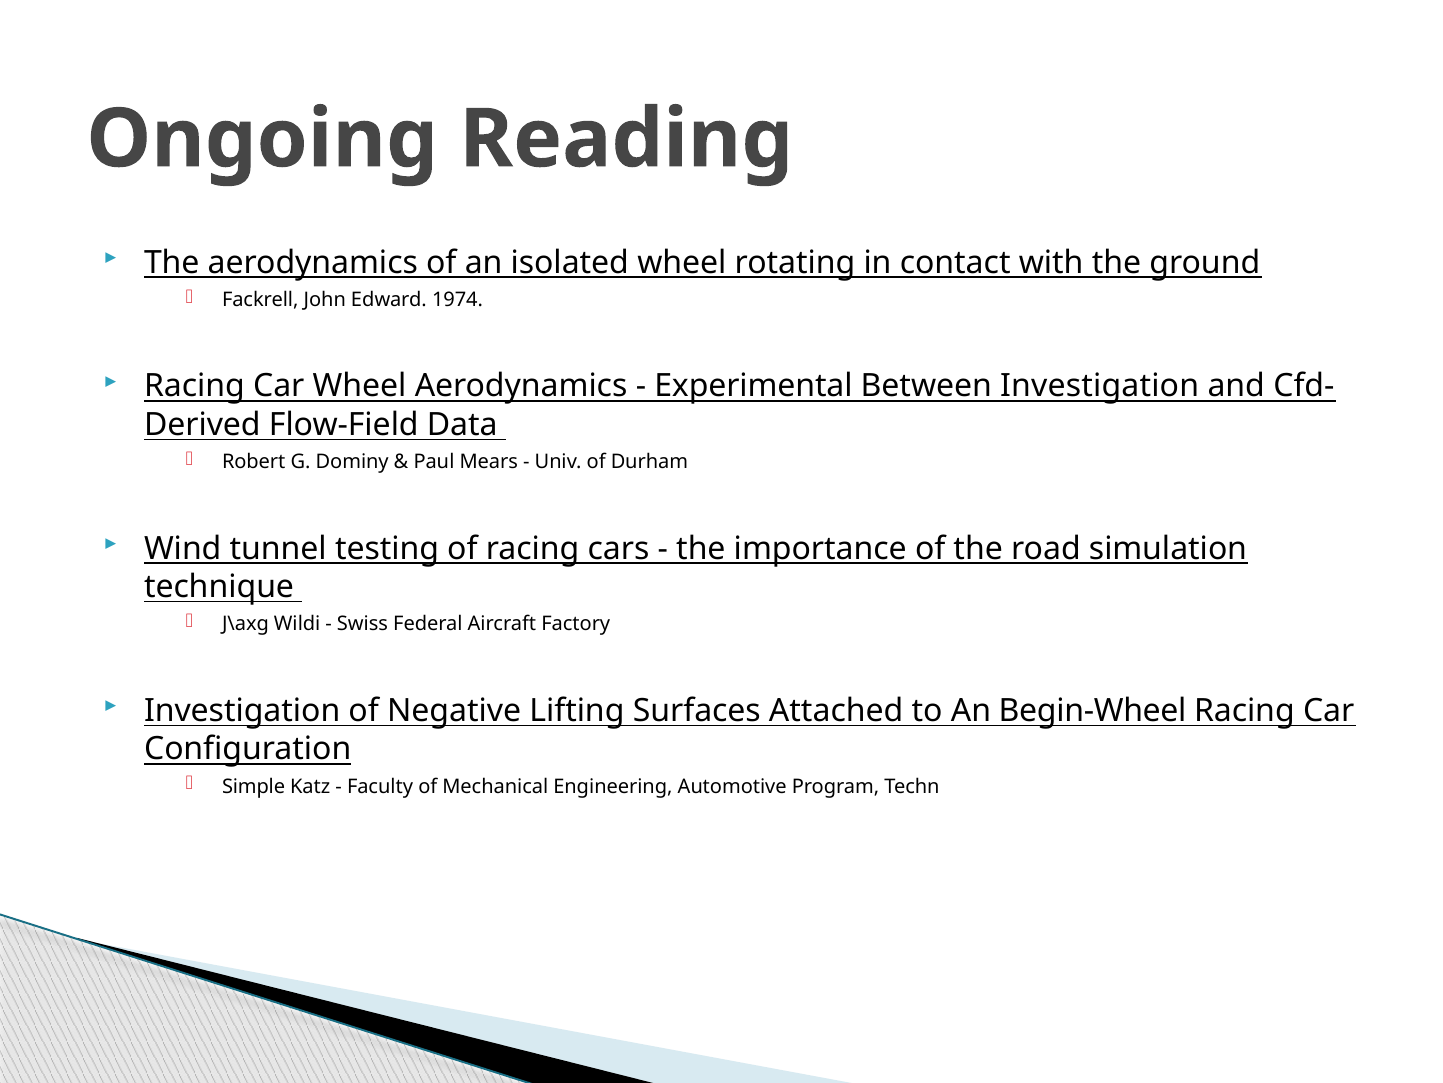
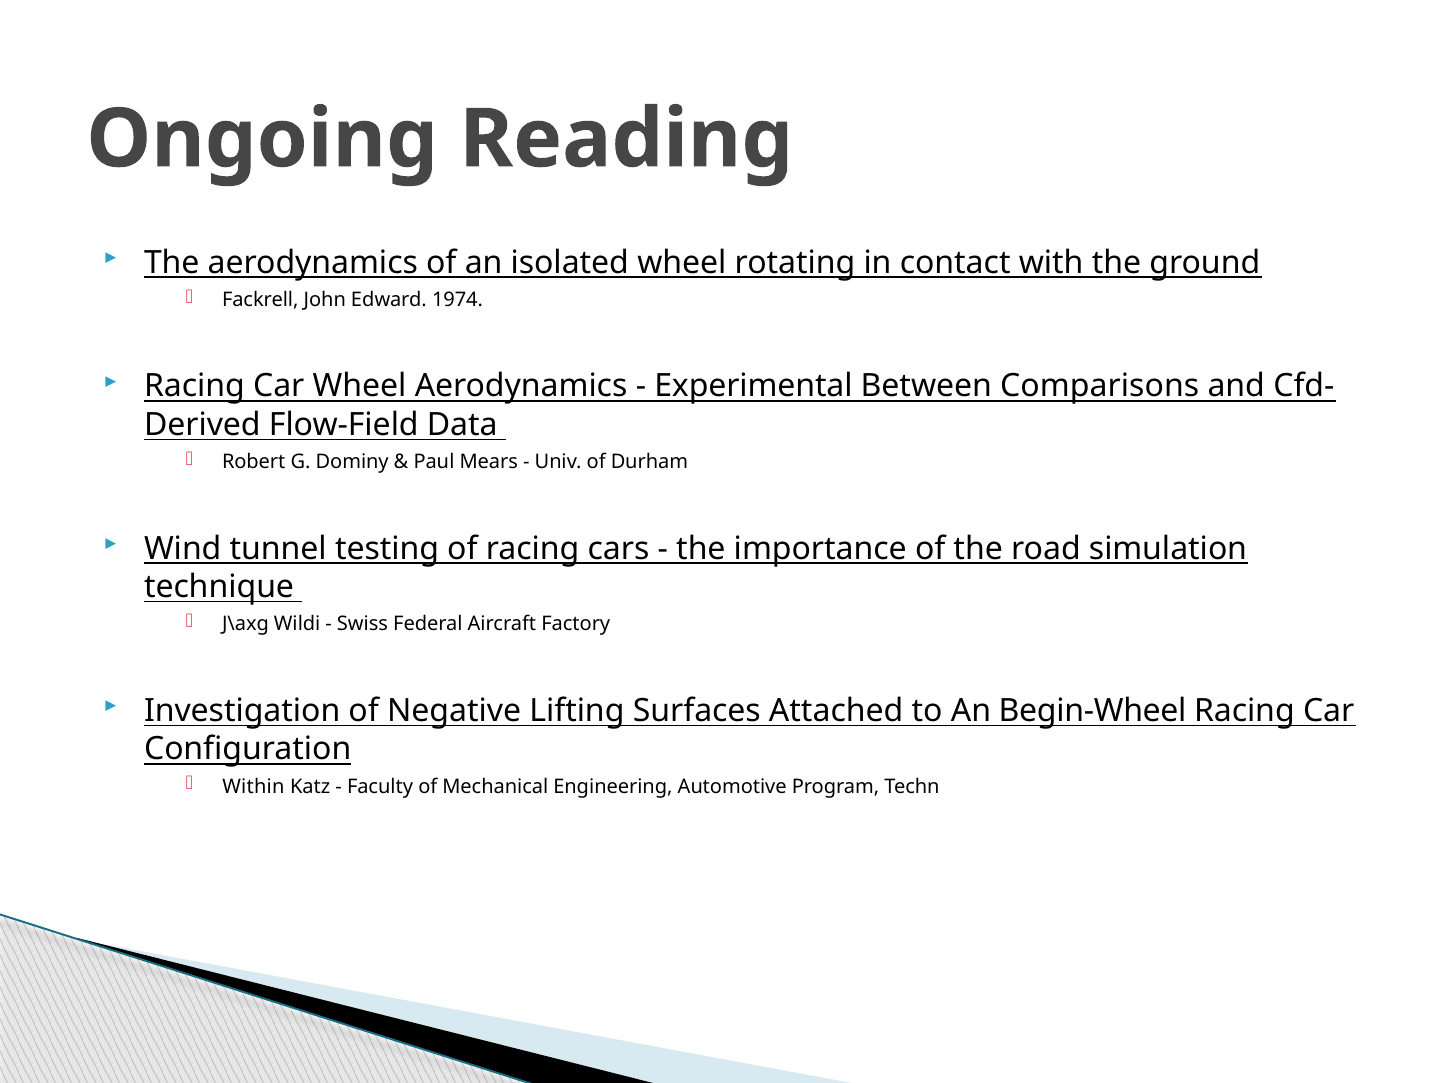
Between Investigation: Investigation -> Comparisons
Simple: Simple -> Within
